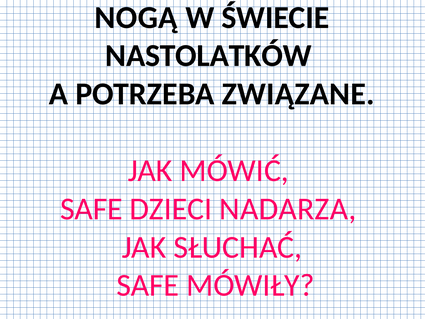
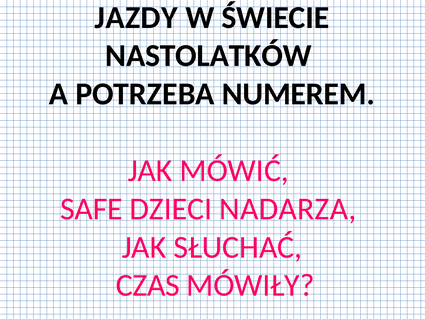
NOGĄ: NOGĄ -> JAZDY
ZWIĄZANE: ZWIĄZANE -> NUMEREM
SAFE at (148, 285): SAFE -> CZAS
